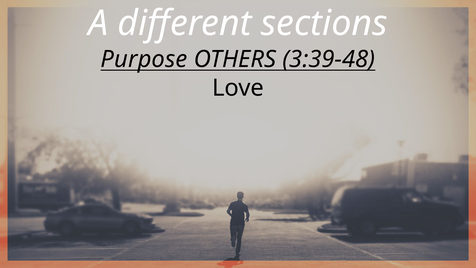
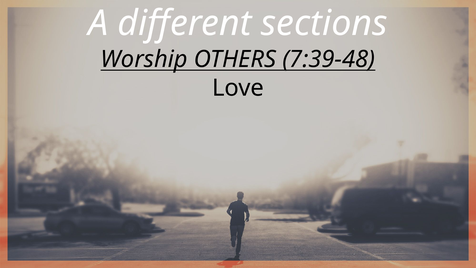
Purpose: Purpose -> Worship
3:39-48: 3:39-48 -> 7:39-48
